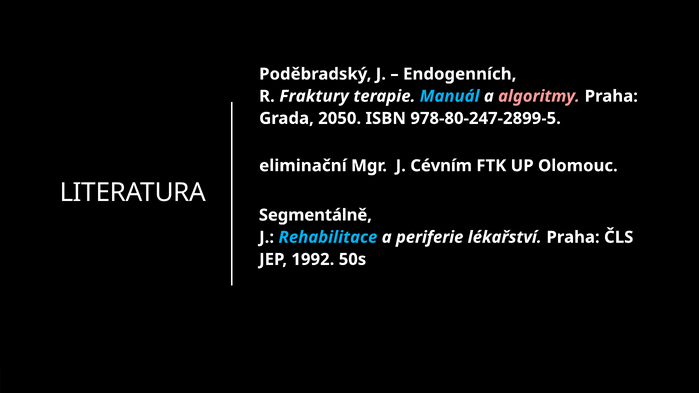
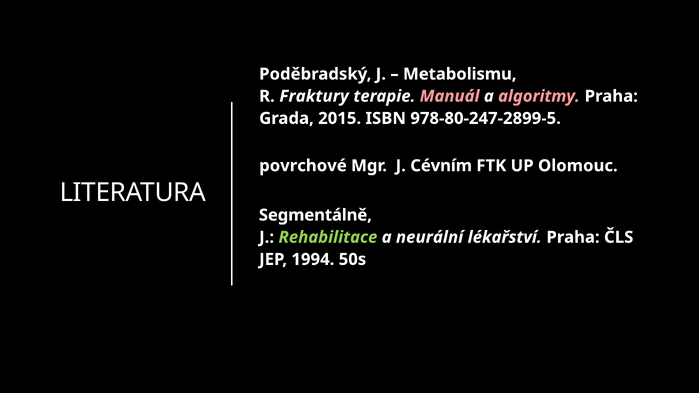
Endogenních: Endogenních -> Metabolismu
Manuál colour: light blue -> pink
2050: 2050 -> 2015
eliminační: eliminační -> povrchové
Rehabilitace colour: light blue -> light green
periferie: periferie -> neurální
1992: 1992 -> 1994
